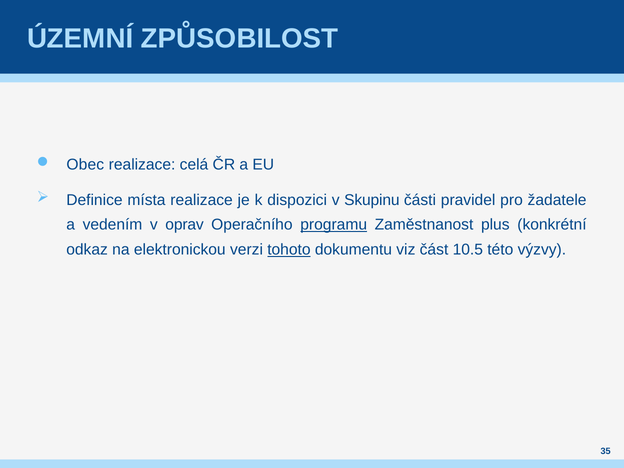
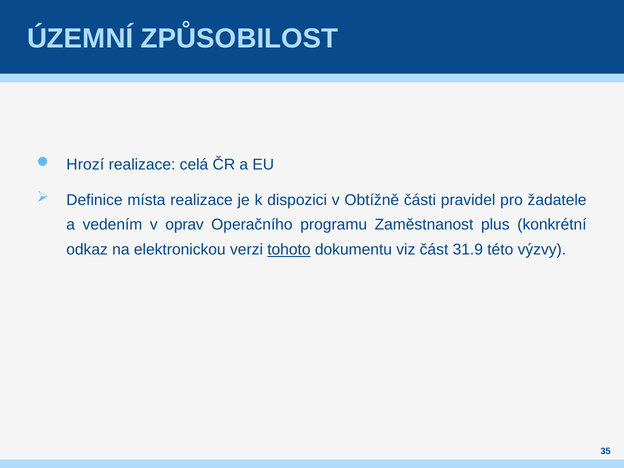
Obec: Obec -> Hrozí
Skupinu: Skupinu -> Obtížně
programu underline: present -> none
10.5: 10.5 -> 31.9
